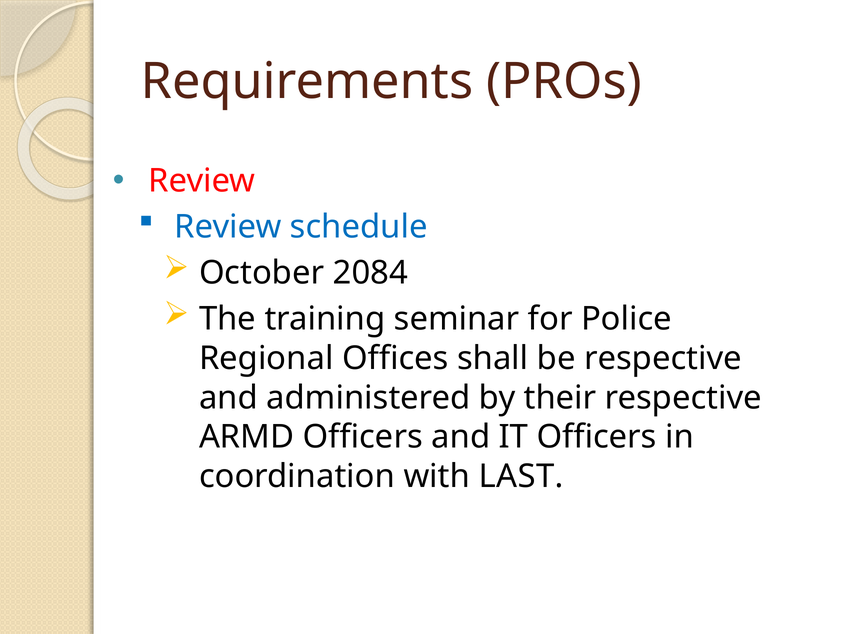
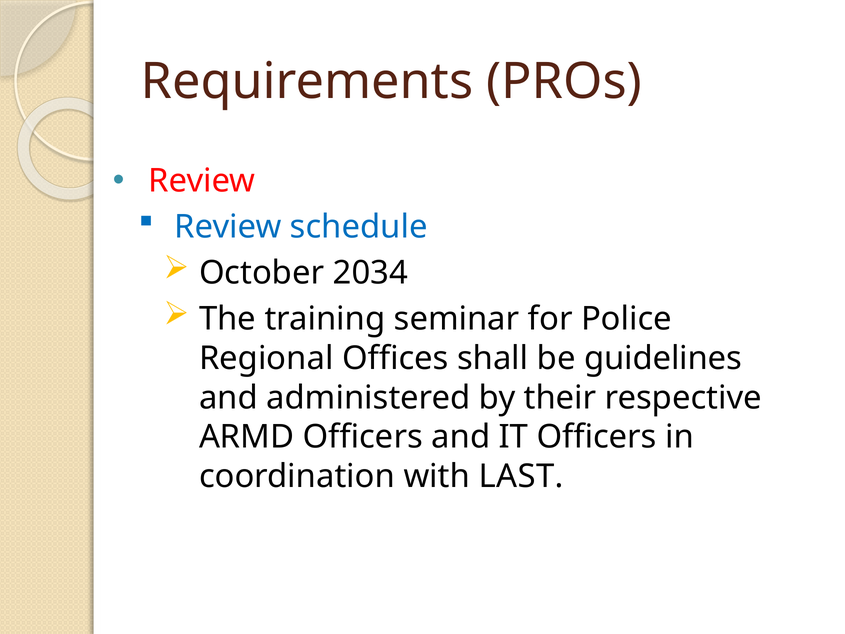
2084: 2084 -> 2034
be respective: respective -> guidelines
